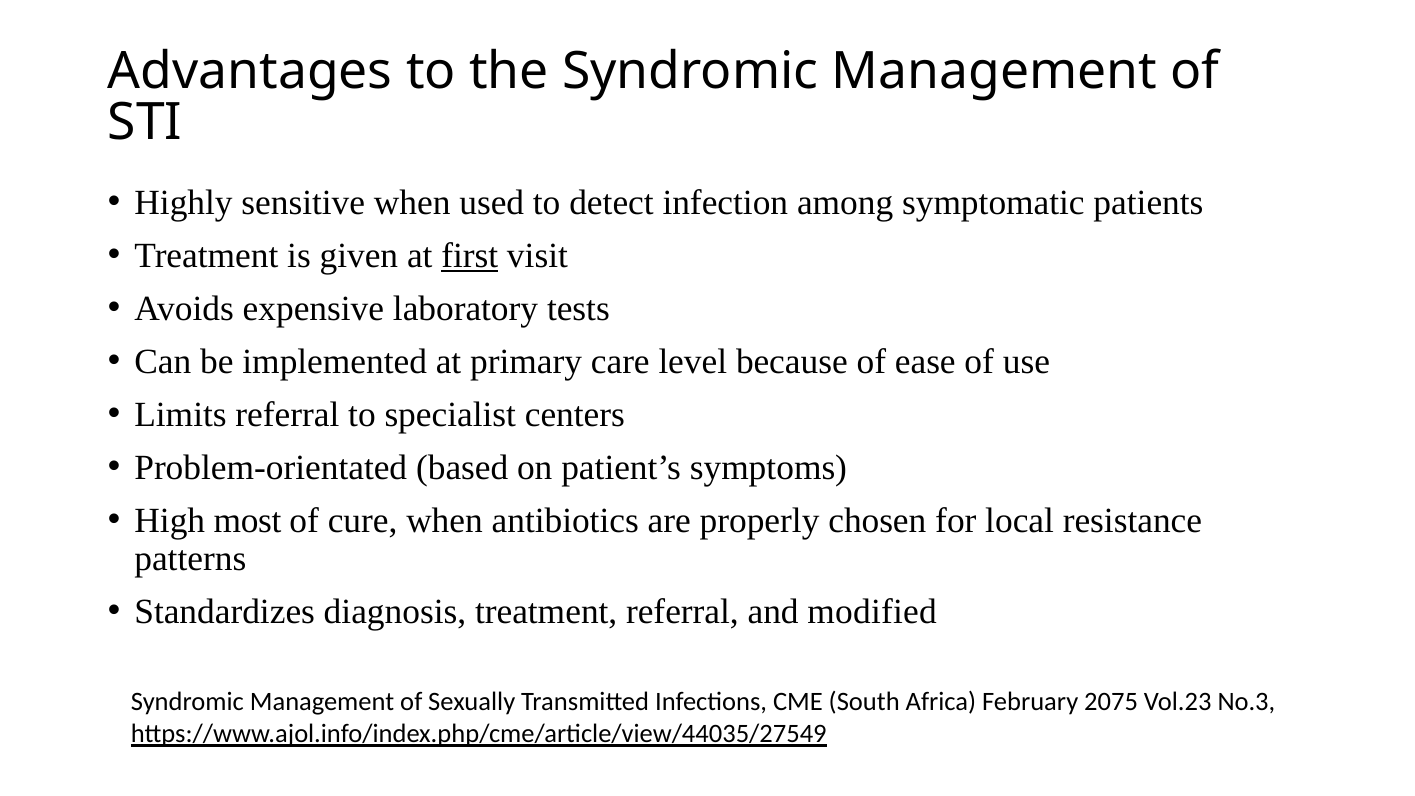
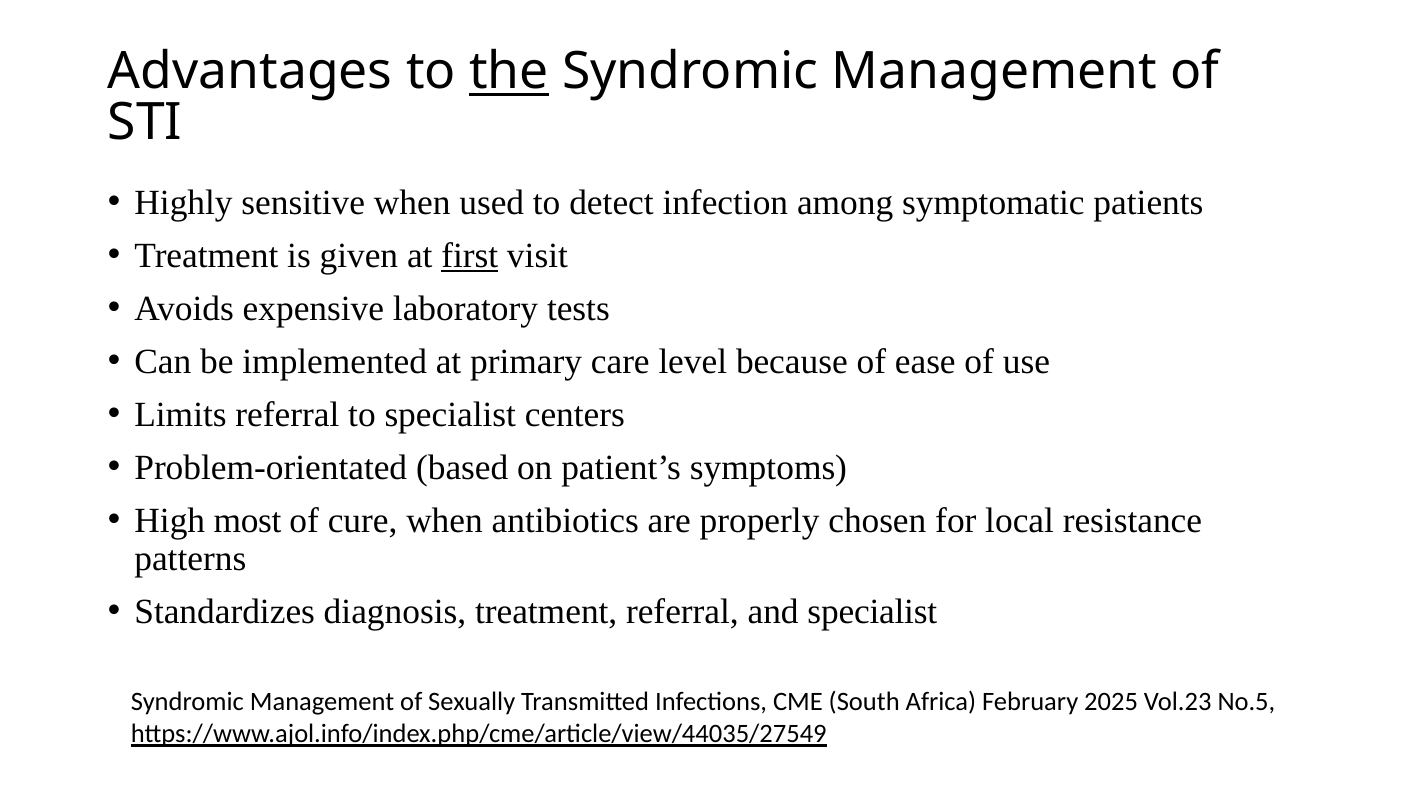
the underline: none -> present
and modified: modified -> specialist
2075: 2075 -> 2025
No.3: No.3 -> No.5
